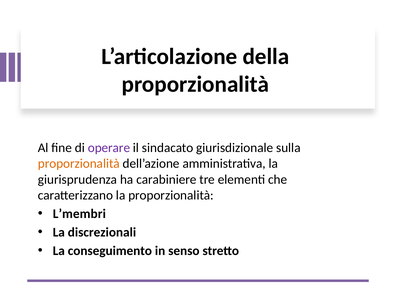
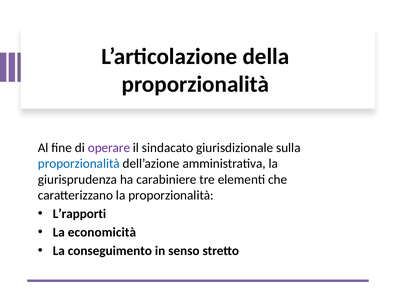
proporzionalità at (79, 164) colour: orange -> blue
L’membri: L’membri -> L’rapporti
discrezionali: discrezionali -> economicità
